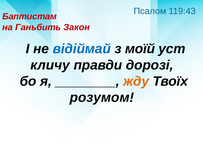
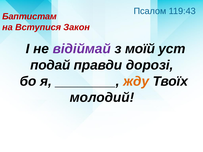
Ганьбить: Ганьбить -> Вступися
відіймай colour: blue -> purple
кличу: кличу -> подай
розумом: розумом -> молодий
